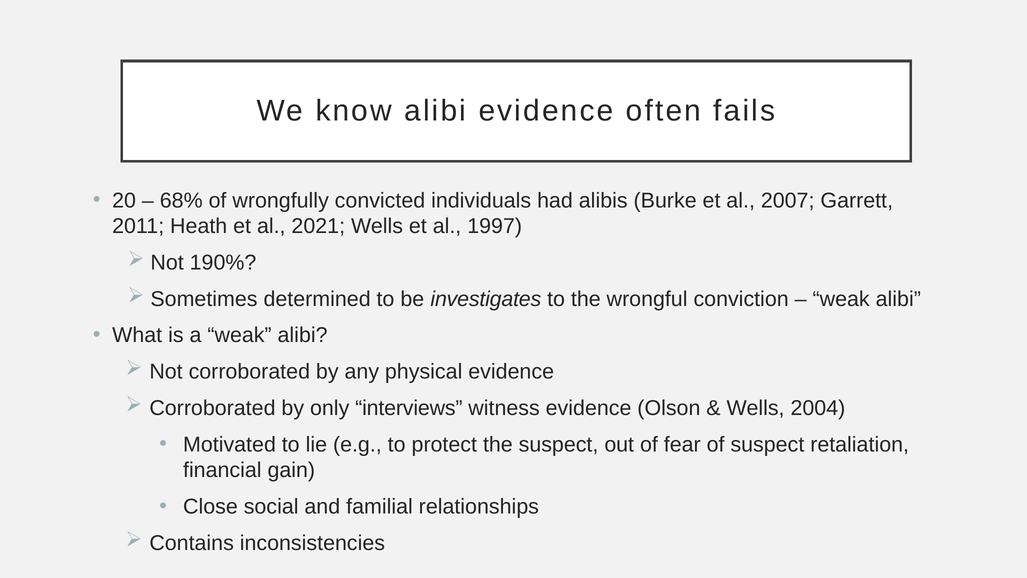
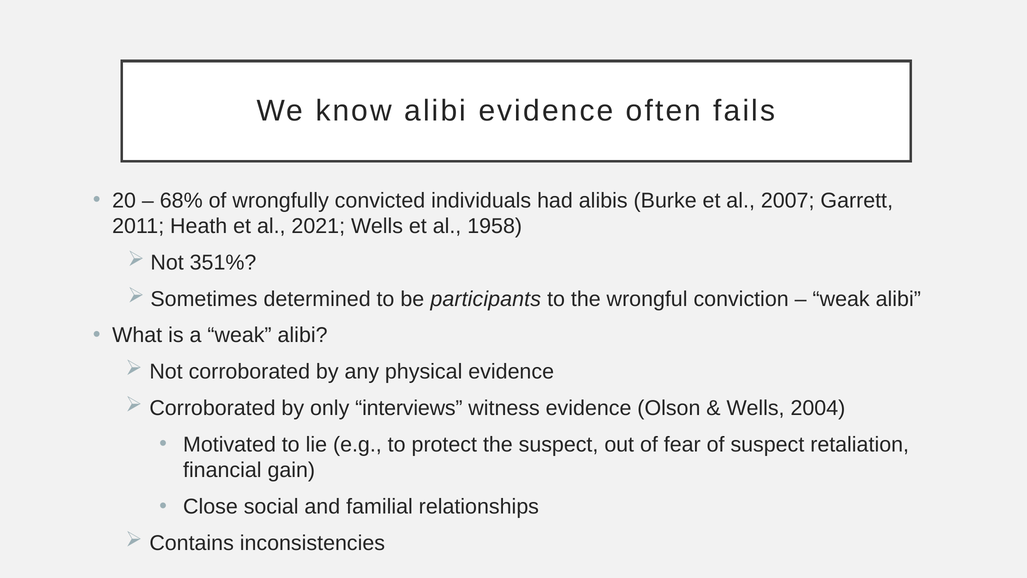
1997: 1997 -> 1958
190%: 190% -> 351%
investigates: investigates -> participants
